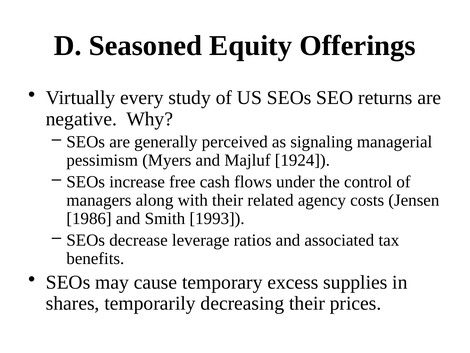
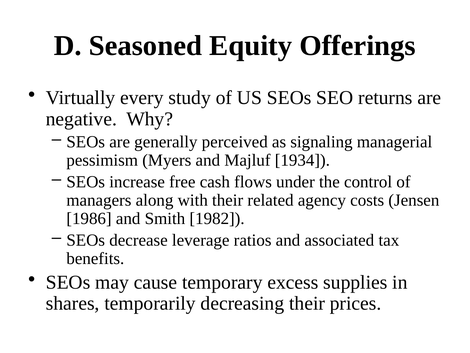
1924: 1924 -> 1934
1993: 1993 -> 1982
